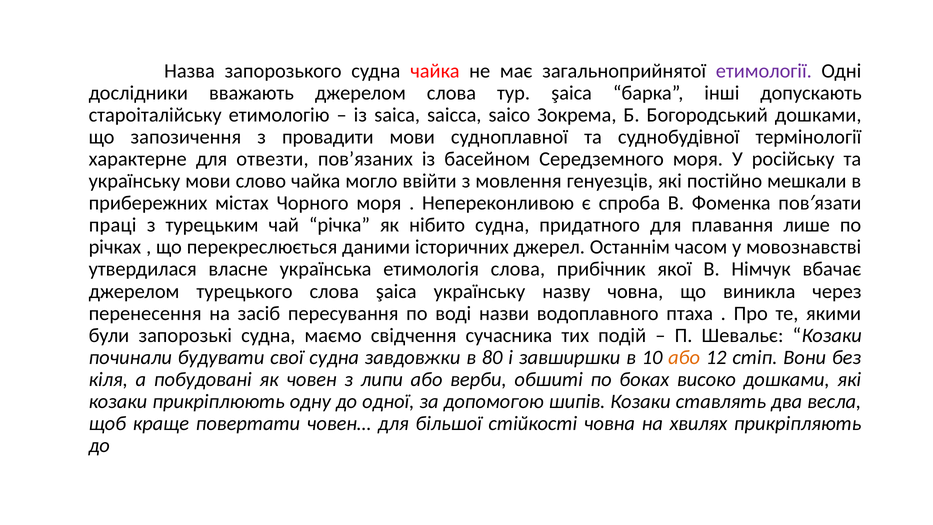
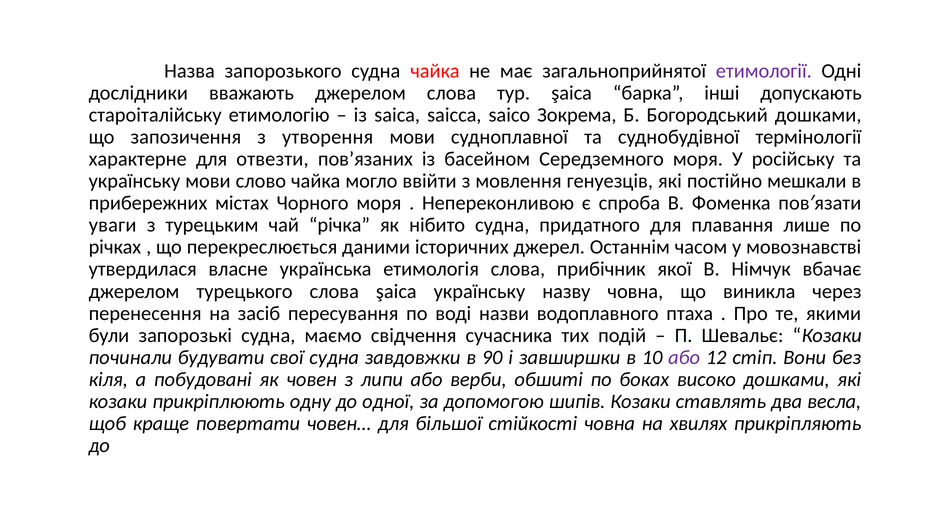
провадити: провадити -> утворення
праці: праці -> уваги
80: 80 -> 90
або at (684, 357) colour: orange -> purple
